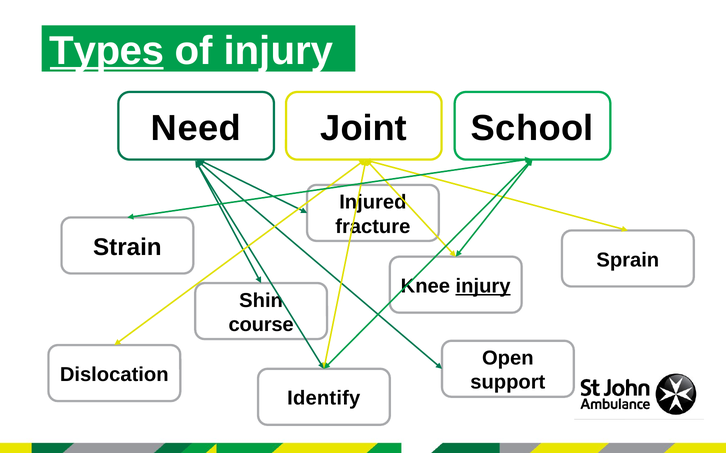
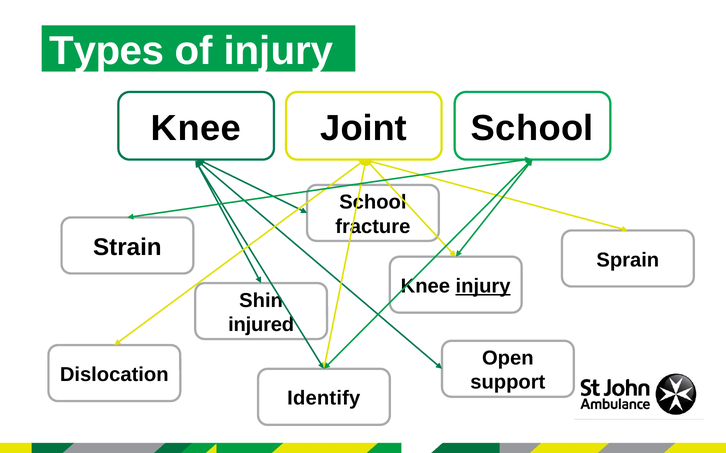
Types underline: present -> none
Need at (196, 129): Need -> Knee
Injured at (373, 203): Injured -> School
course: course -> injured
